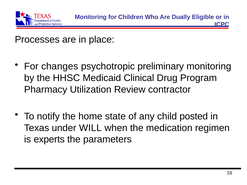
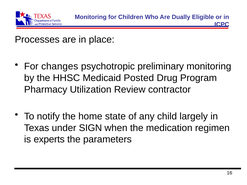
Clinical: Clinical -> Posted
posted: posted -> largely
WILL: WILL -> SIGN
